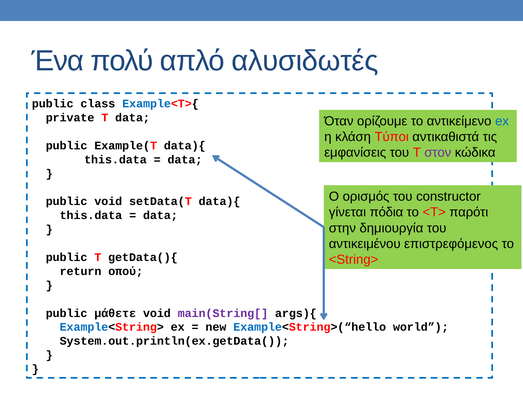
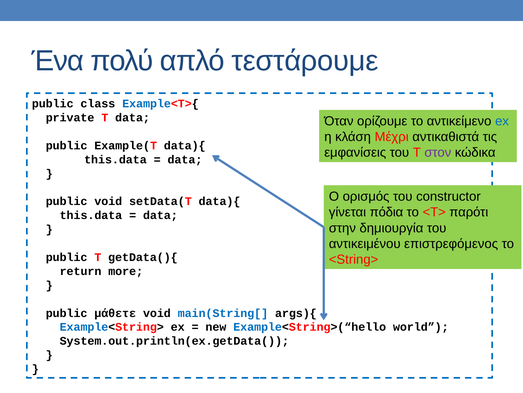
αλυσιδωτές: αλυσιδωτές -> τεστάρουμε
Τύποι: Τύποι -> Μέχρι
οπού: οπού -> more
main(String[ colour: purple -> blue
